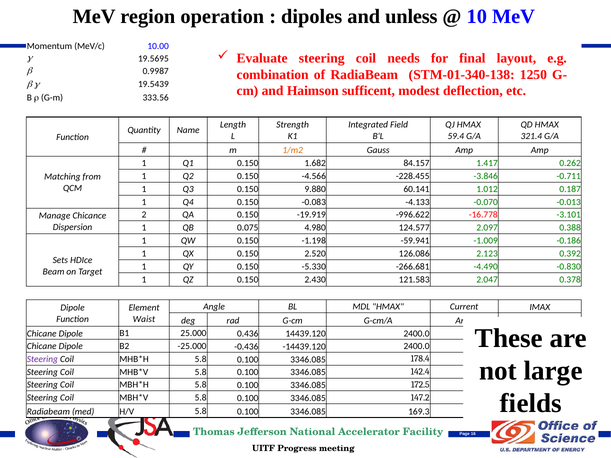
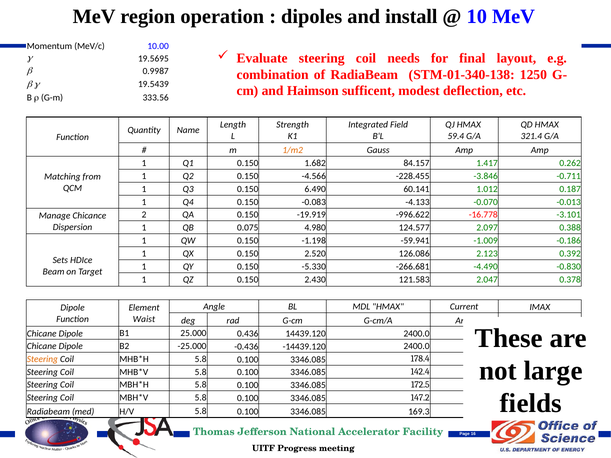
unless: unless -> install
9.880: 9.880 -> 6.490
Steering at (42, 359) colour: purple -> orange
